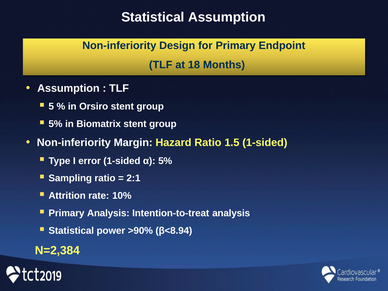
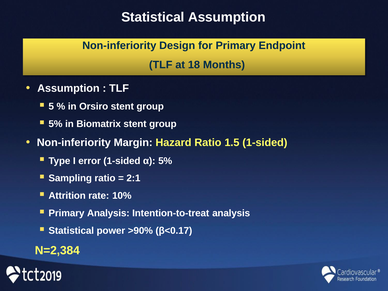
β<8.94: β<8.94 -> β<0.17
